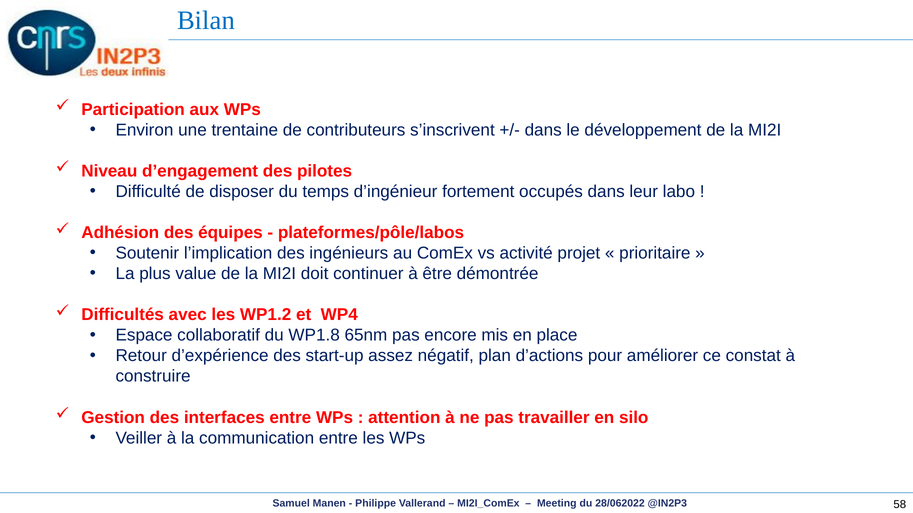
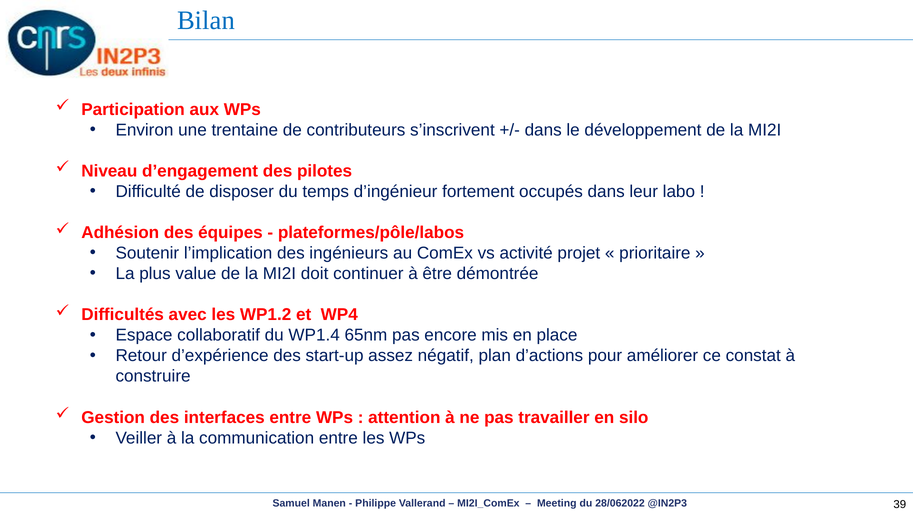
WP1.8: WP1.8 -> WP1.4
58: 58 -> 39
